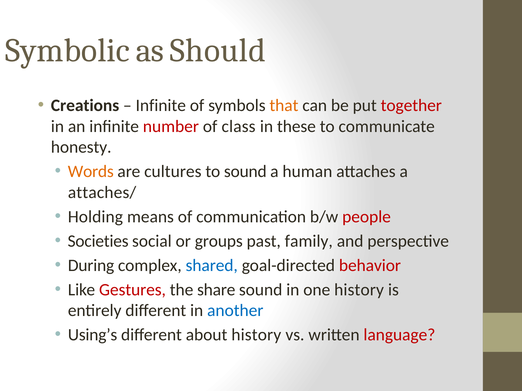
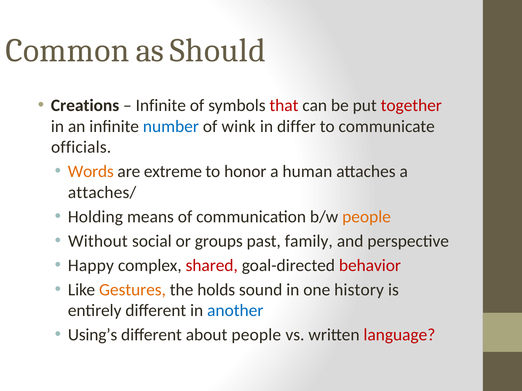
Symbolic: Symbolic -> Common
that colour: orange -> red
number colour: red -> blue
class: class -> wink
these: these -> differ
honesty: honesty -> officials
cultures: cultures -> extreme
to sound: sound -> honor
people at (367, 217) colour: red -> orange
Societies: Societies -> Without
During: During -> Happy
shared colour: blue -> red
Gestures colour: red -> orange
share: share -> holds
about history: history -> people
